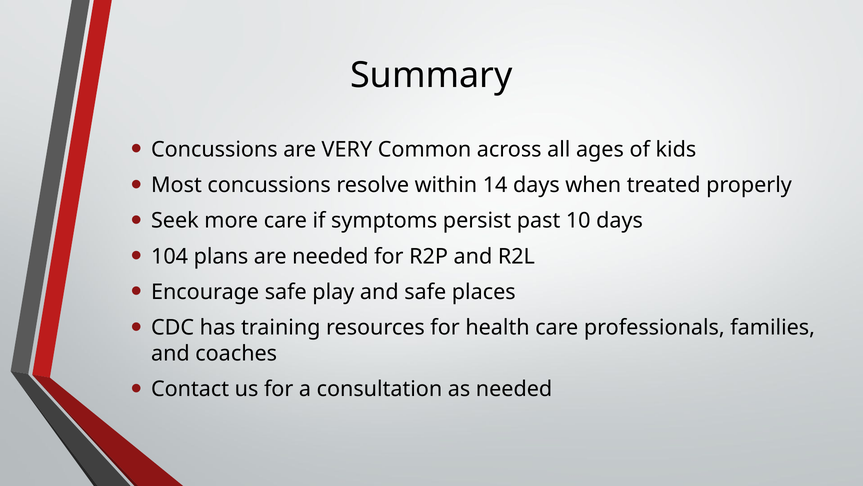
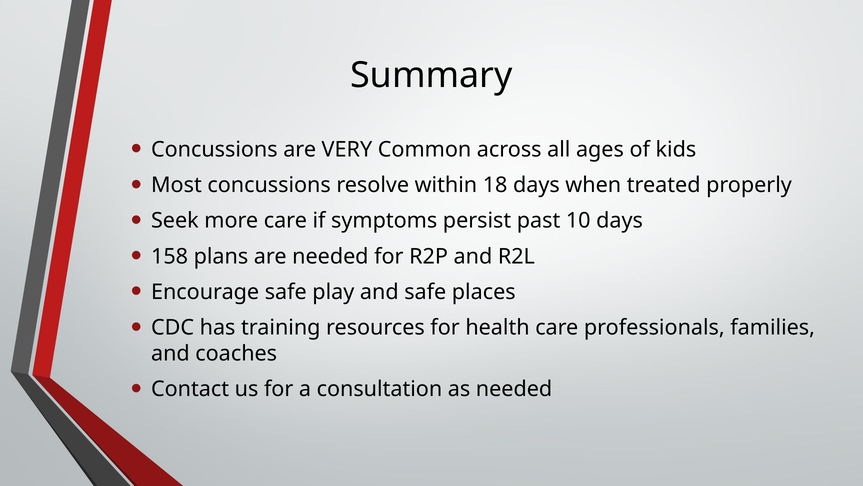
14: 14 -> 18
104: 104 -> 158
